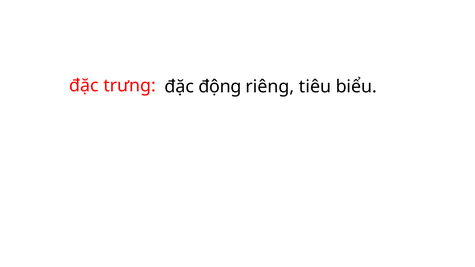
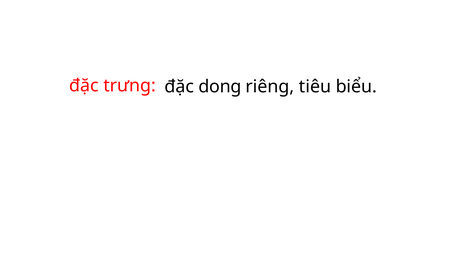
động: động -> dong
